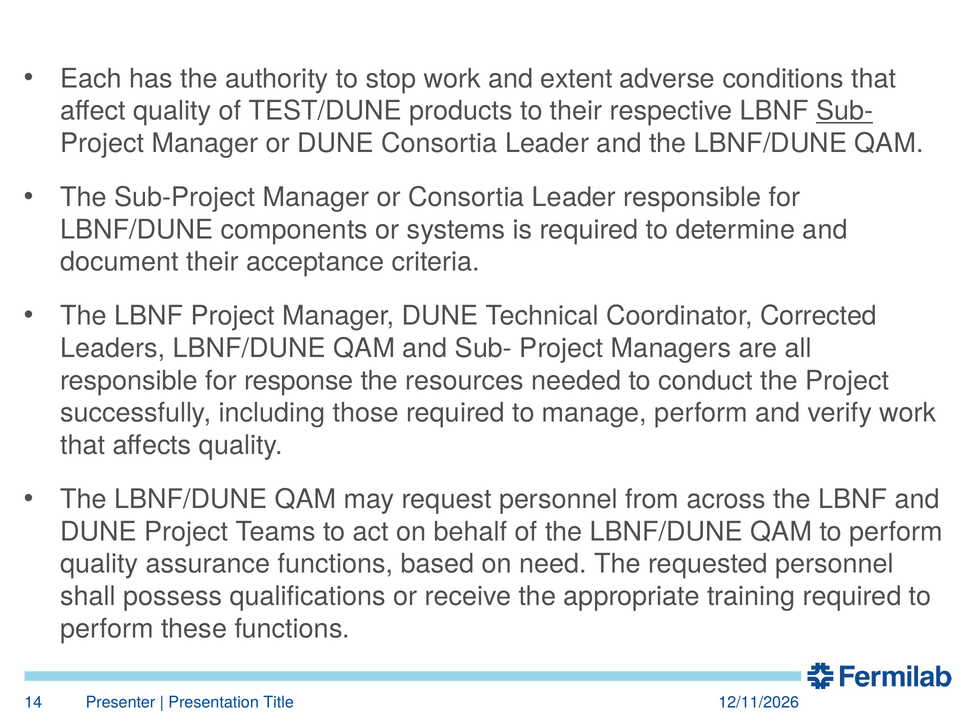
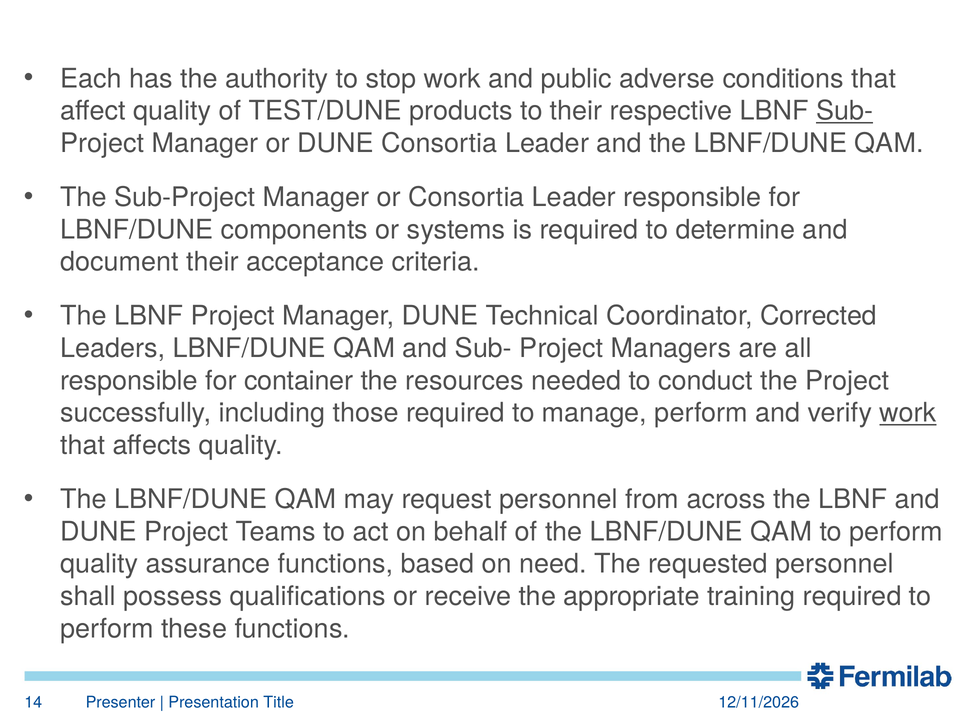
extent: extent -> public
response: response -> container
work at (908, 413) underline: none -> present
